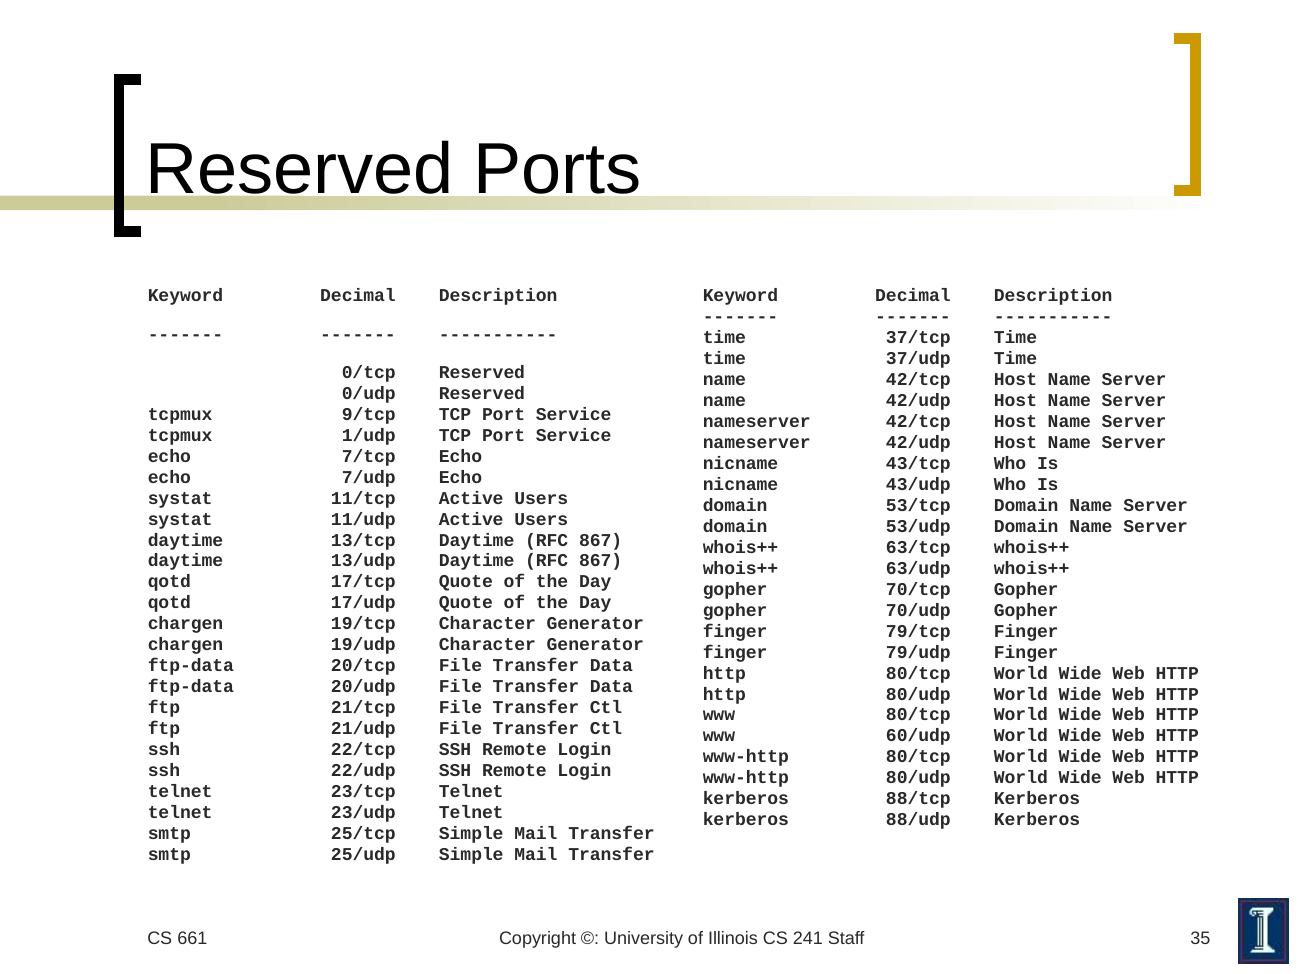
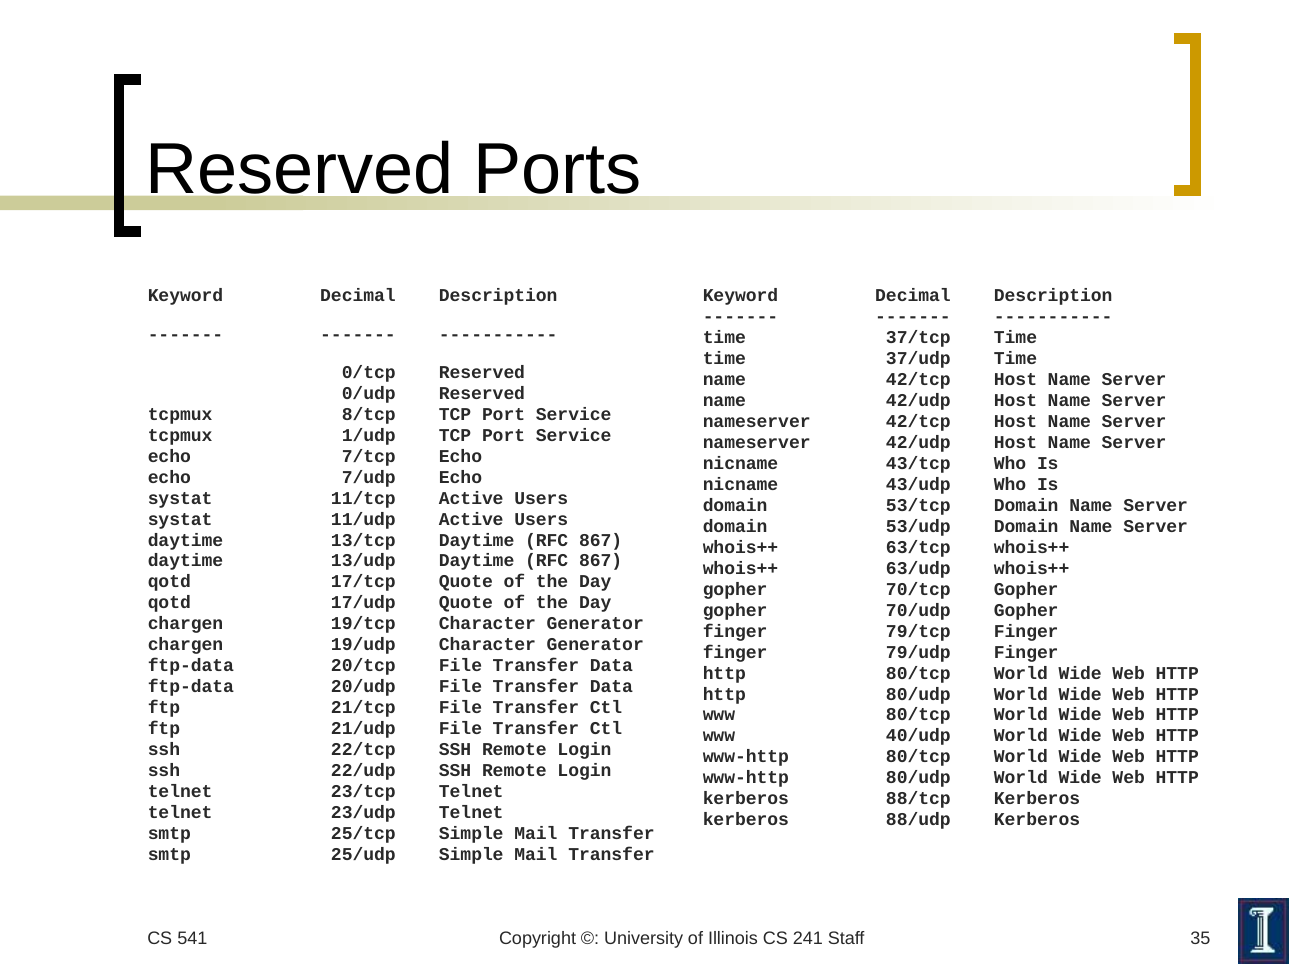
9/tcp: 9/tcp -> 8/tcp
60/udp: 60/udp -> 40/udp
661: 661 -> 541
